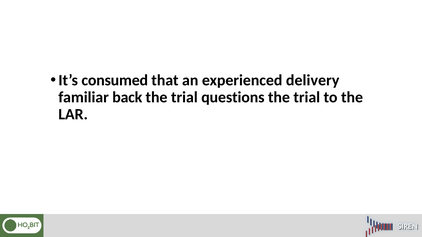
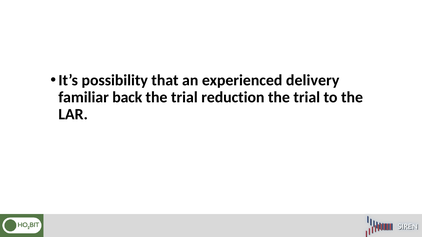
consumed: consumed -> possibility
questions: questions -> reduction
